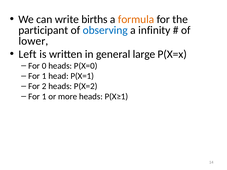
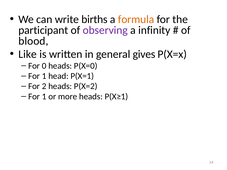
observing colour: blue -> purple
lower: lower -> blood
Left: Left -> Like
large: large -> gives
